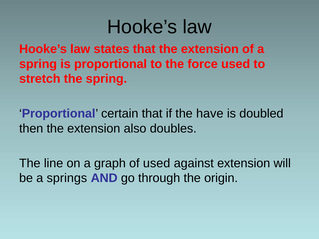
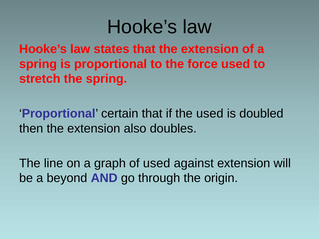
the have: have -> used
springs: springs -> beyond
